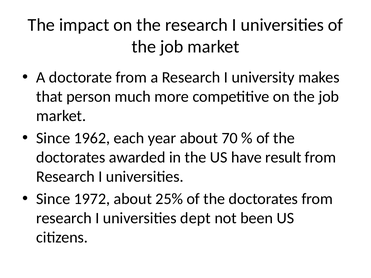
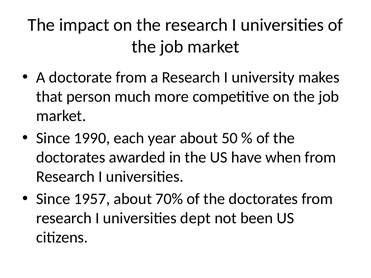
1962: 1962 -> 1990
70: 70 -> 50
result: result -> when
1972: 1972 -> 1957
25%: 25% -> 70%
